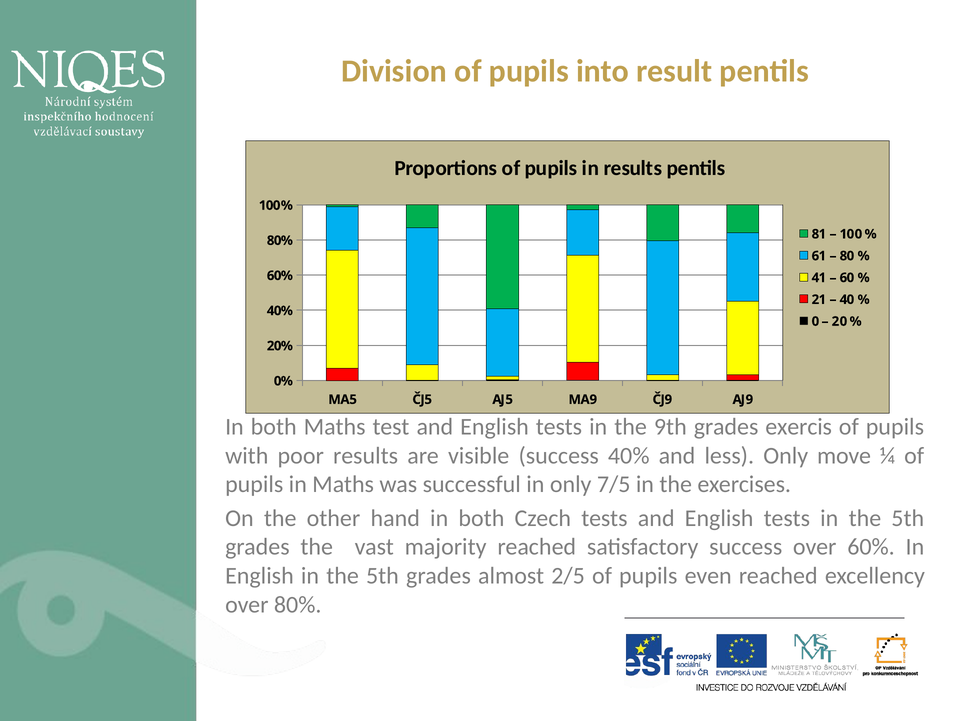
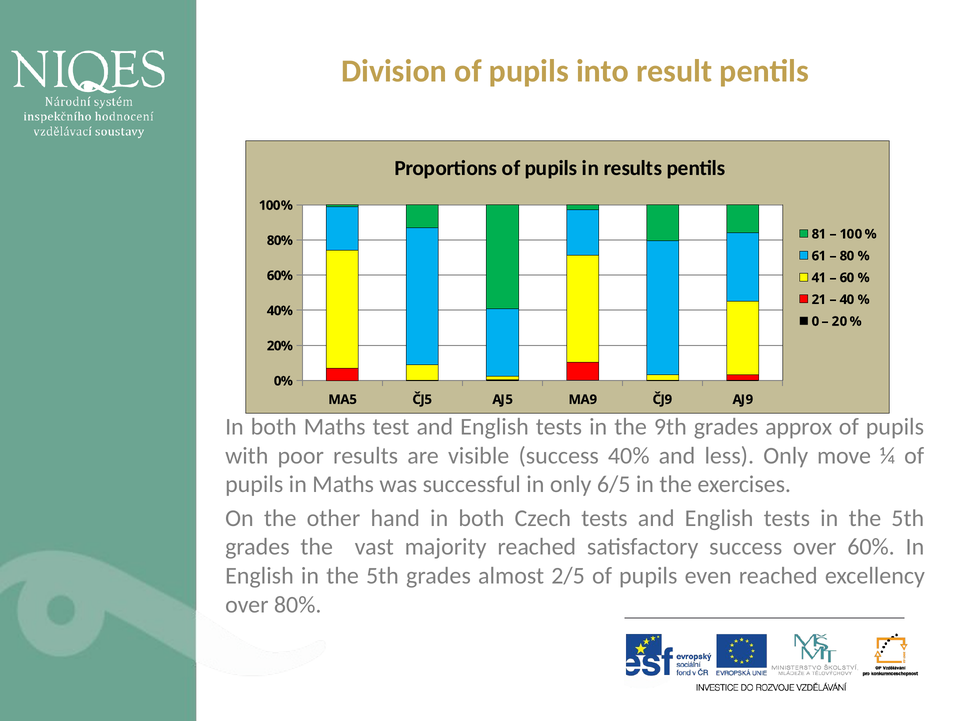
exercis: exercis -> approx
7/5: 7/5 -> 6/5
